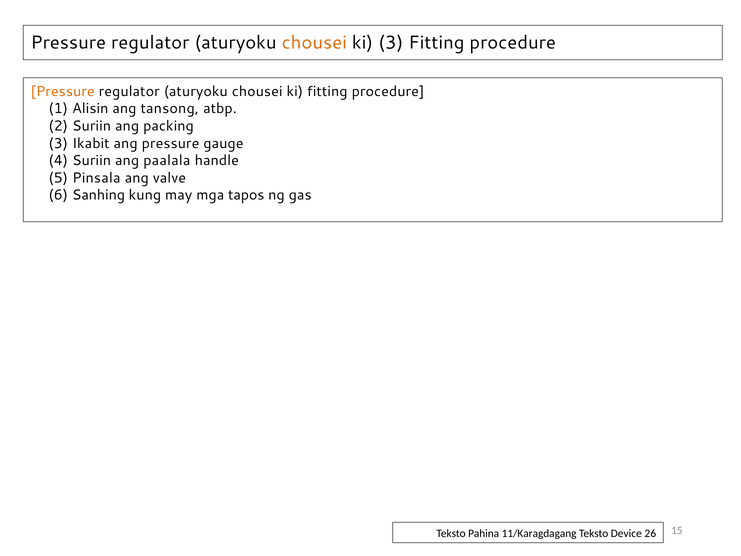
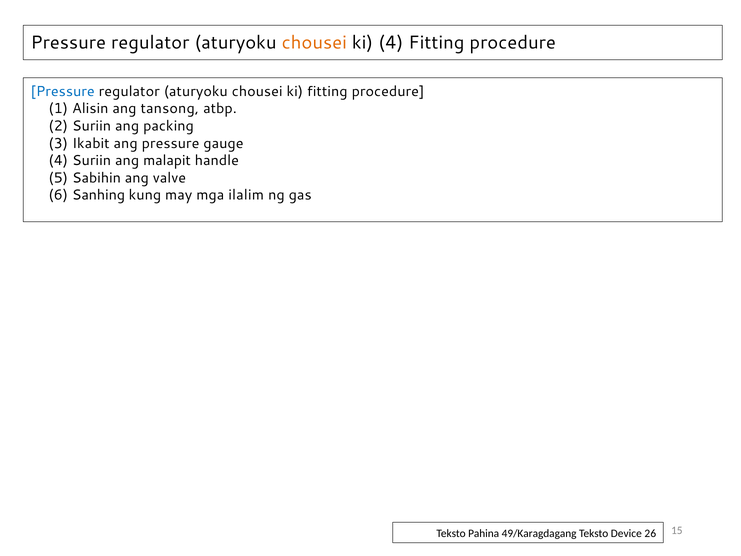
ki 3: 3 -> 4
Pressure at (63, 91) colour: orange -> blue
paalala: paalala -> malapit
Pinsala: Pinsala -> Sabihin
tapos: tapos -> ilalim
11/Karagdagang: 11/Karagdagang -> 49/Karagdagang
